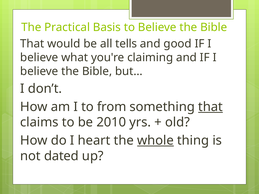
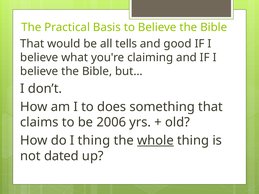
from: from -> does
that at (210, 107) underline: present -> none
2010: 2010 -> 2006
I heart: heart -> thing
